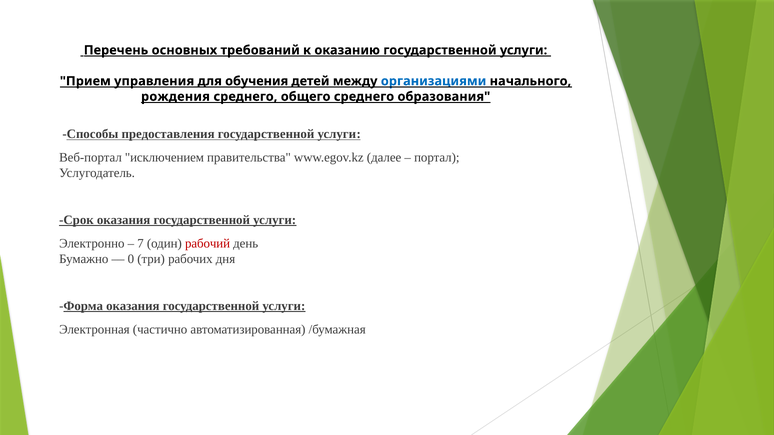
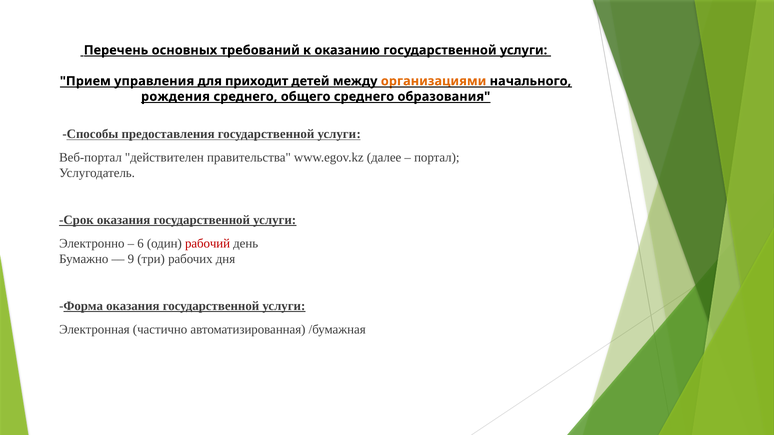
обучения: обучения -> приходит
организациями colour: blue -> orange
исключением: исключением -> действителен
7: 7 -> 6
0: 0 -> 9
